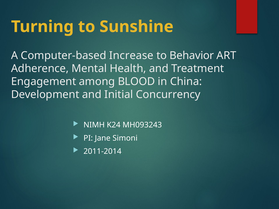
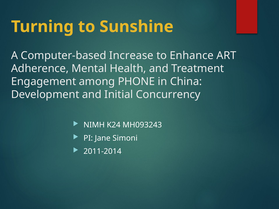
Behavior: Behavior -> Enhance
BLOOD: BLOOD -> PHONE
